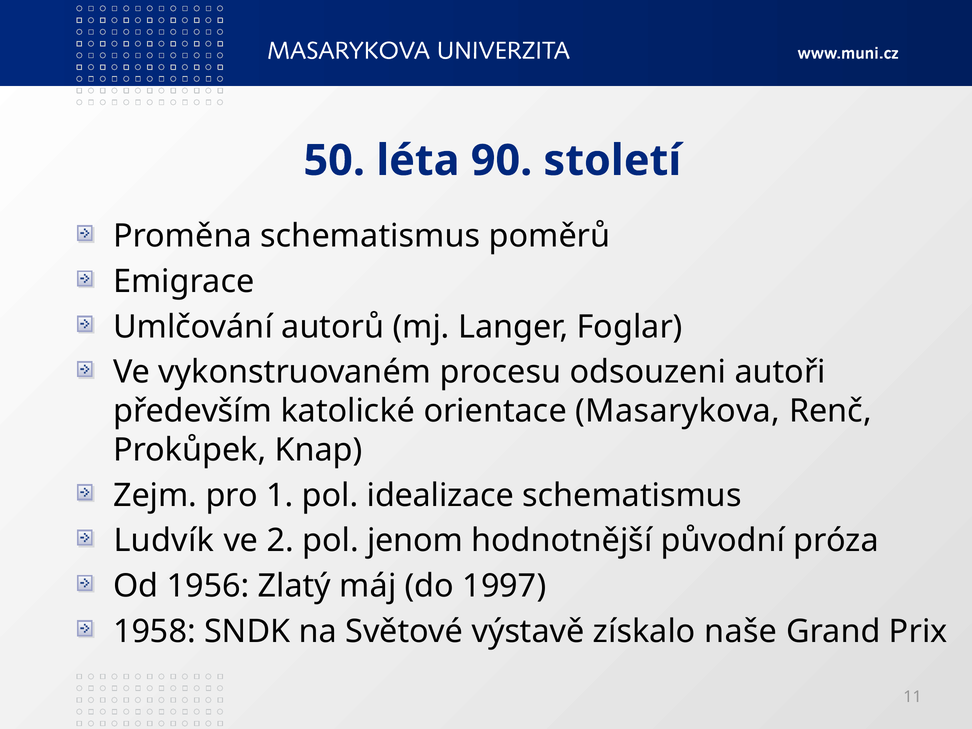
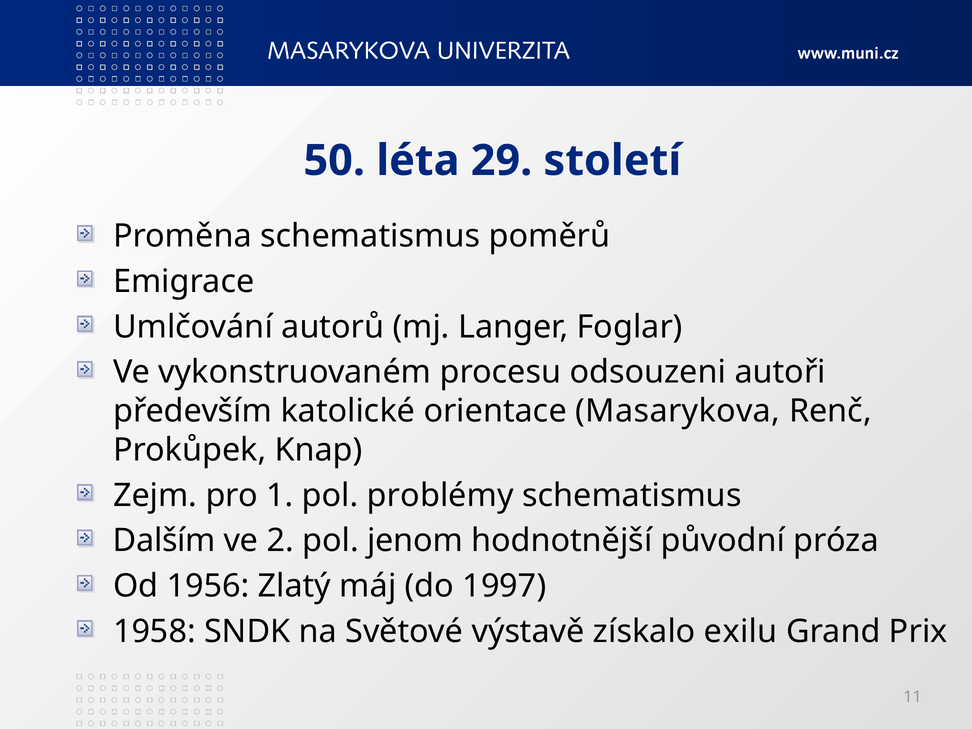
90: 90 -> 29
idealizace: idealizace -> problémy
Ludvík: Ludvík -> Dalším
naše: naše -> exilu
